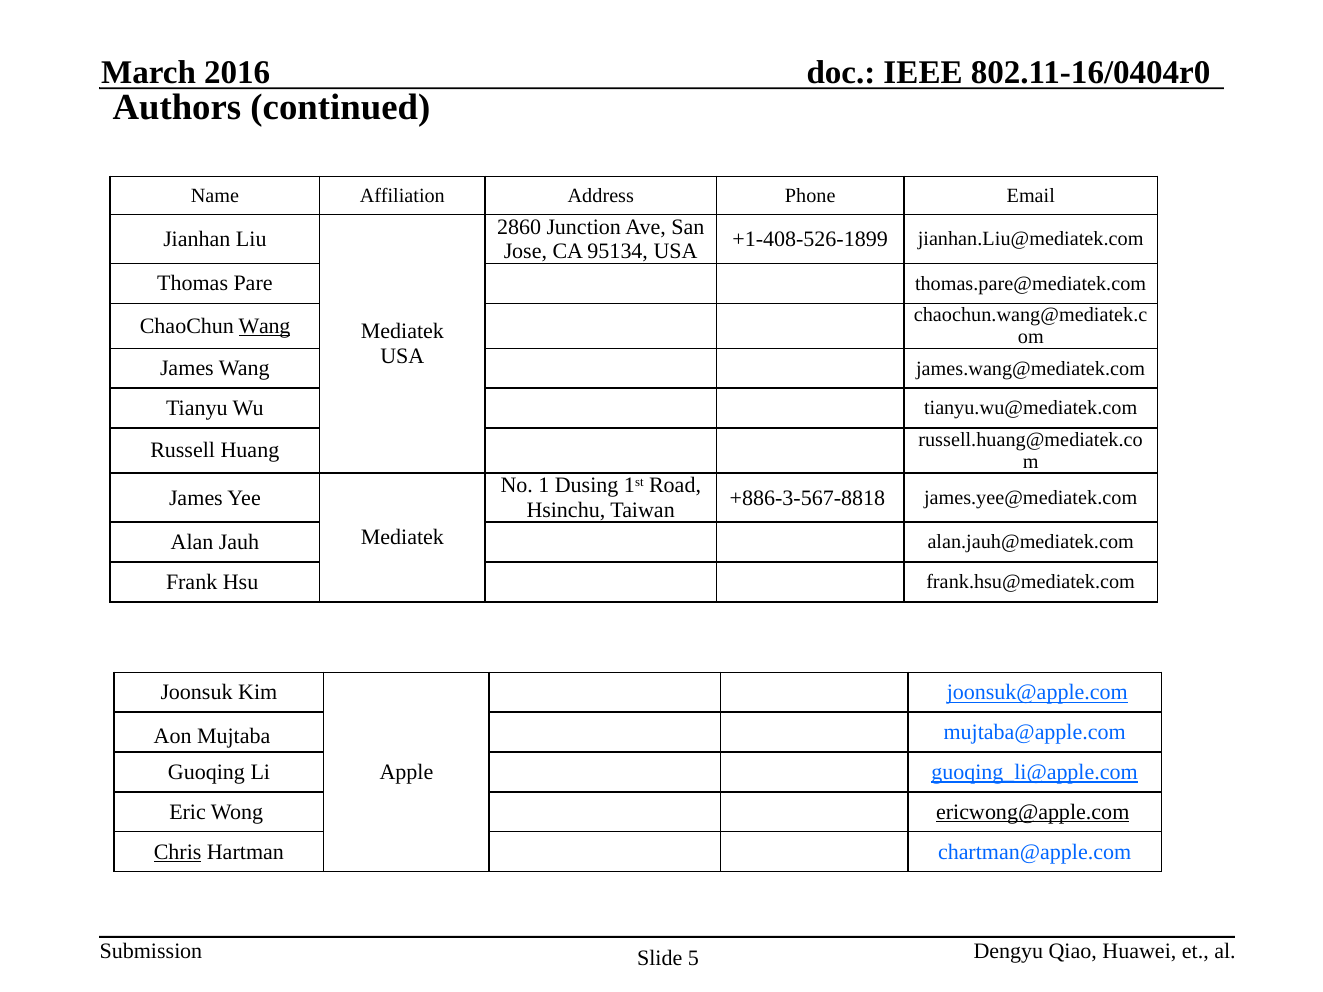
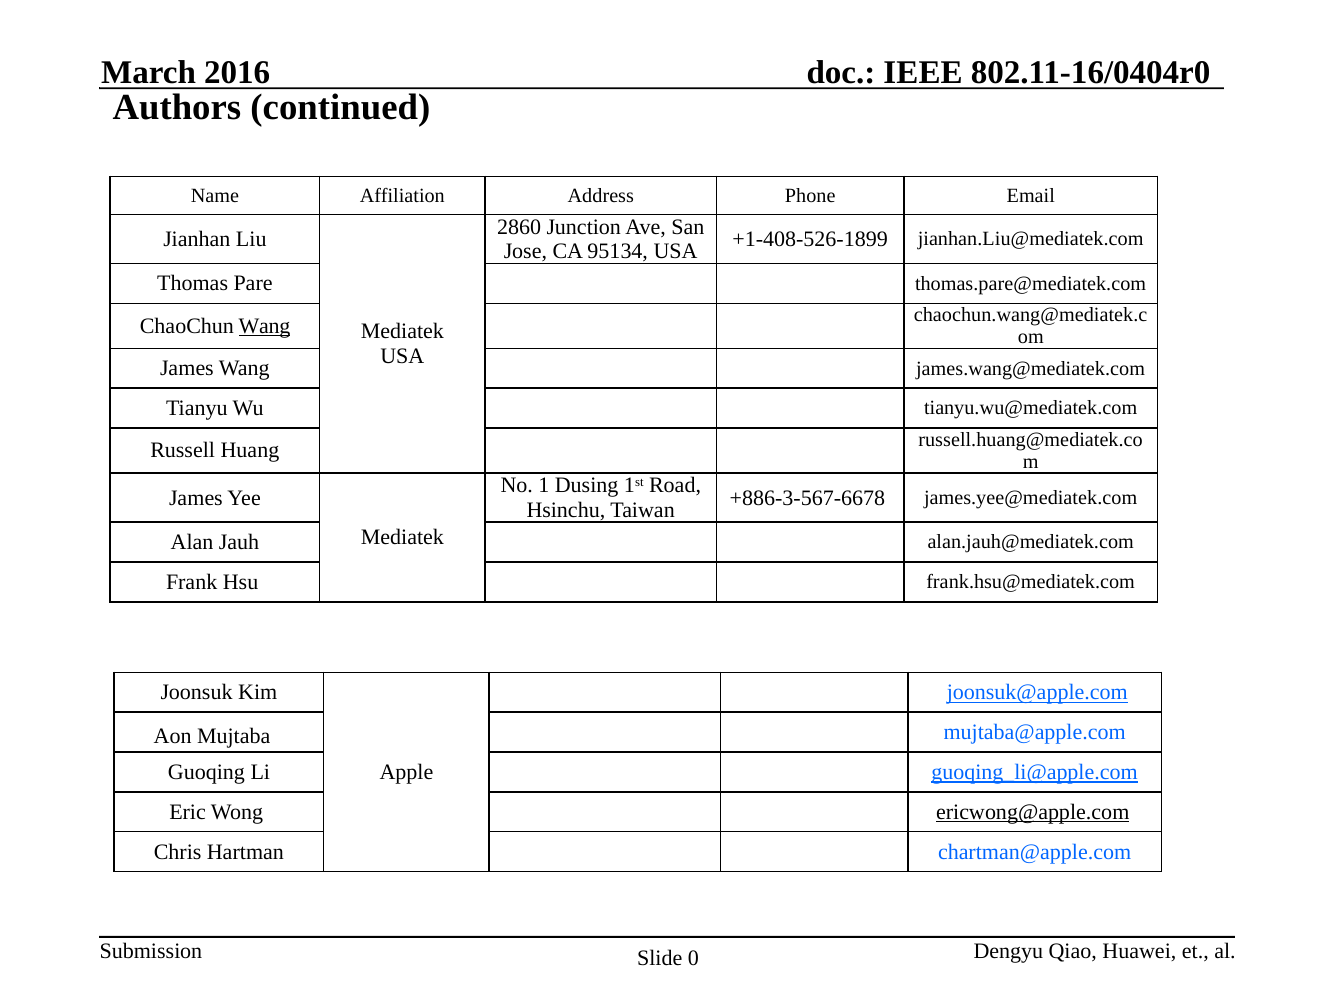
+886-3-567-8818: +886-3-567-8818 -> +886-3-567-6678
Chris underline: present -> none
5: 5 -> 0
